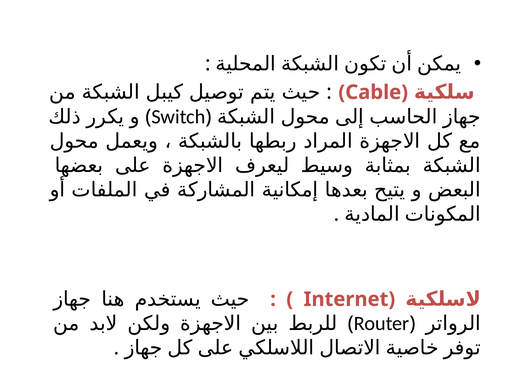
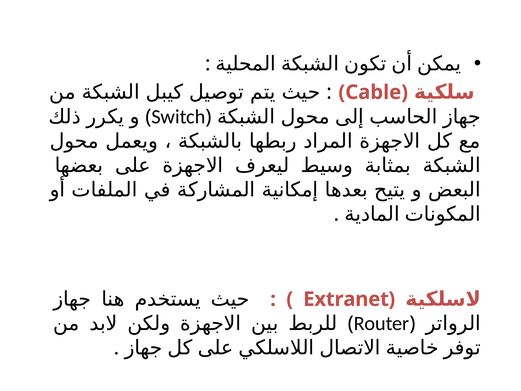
Internet: Internet -> Extranet
